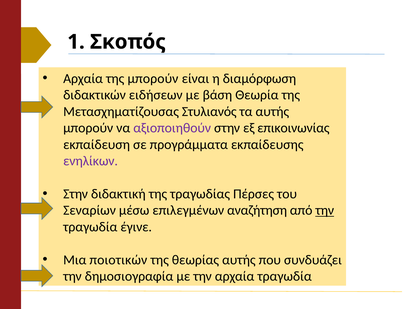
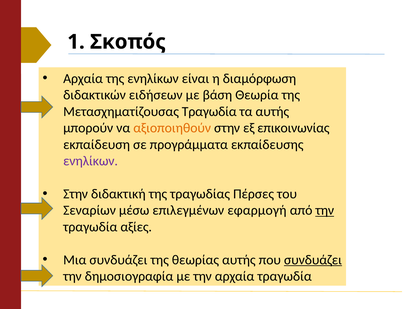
της μπορούν: μπορούν -> ενηλίκων
Μετασχηματίζουσας Στυλιανός: Στυλιανός -> Τραγωδία
αξιοποιηθούν colour: purple -> orange
αναζήτηση: αναζήτηση -> εφαρμογή
έγινε: έγινε -> αξίες
Μια ποιοτικών: ποιοτικών -> συνδυάζει
συνδυάζει at (313, 259) underline: none -> present
